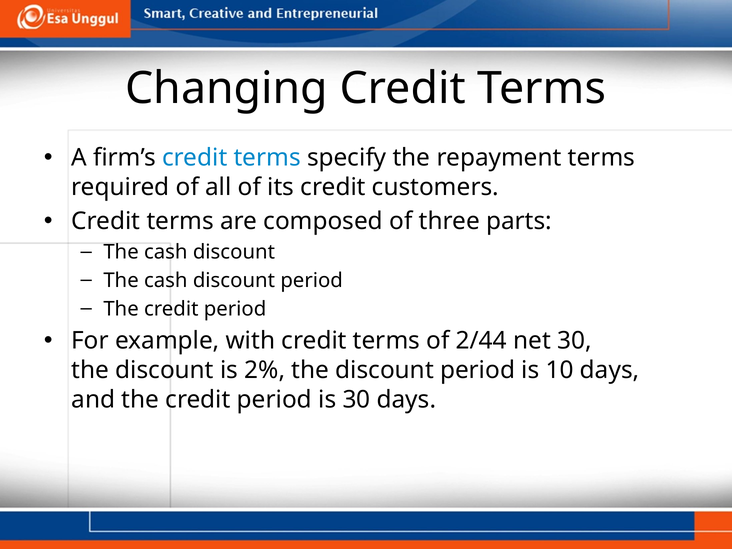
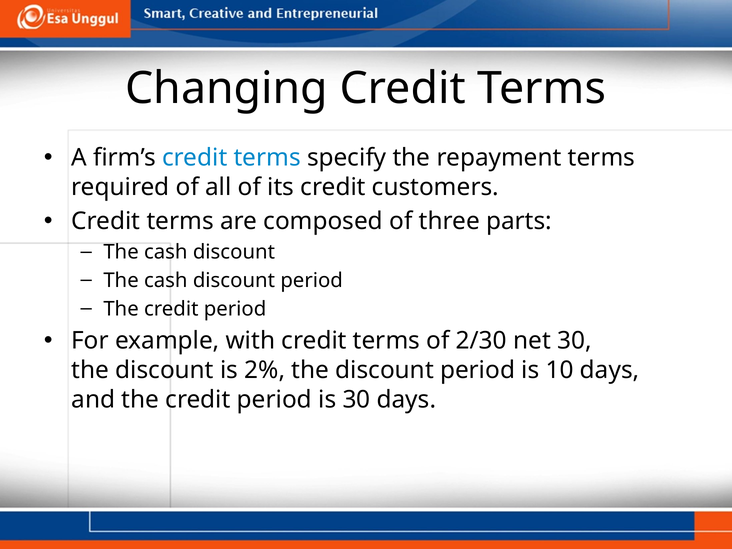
2/44: 2/44 -> 2/30
